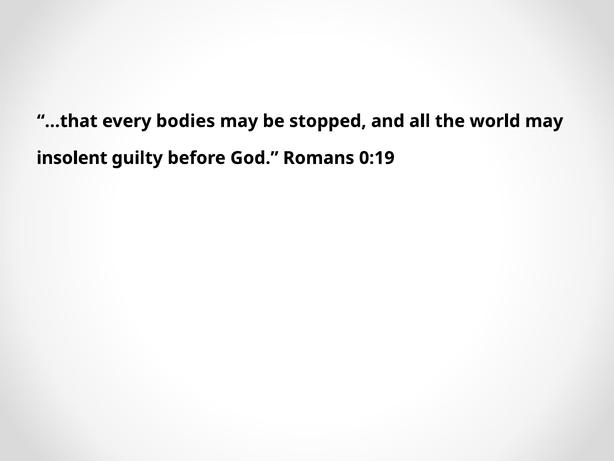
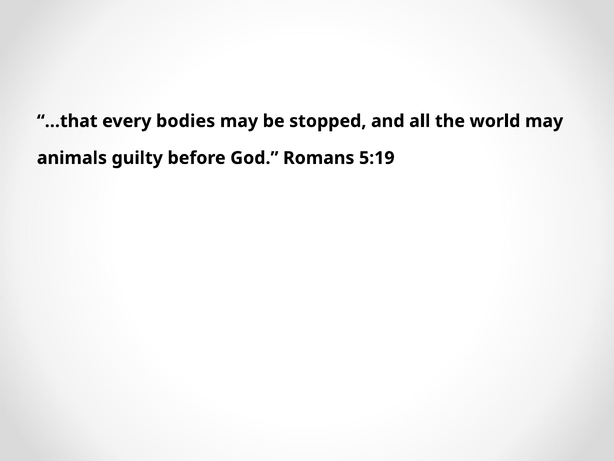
insolent: insolent -> animals
0:19: 0:19 -> 5:19
